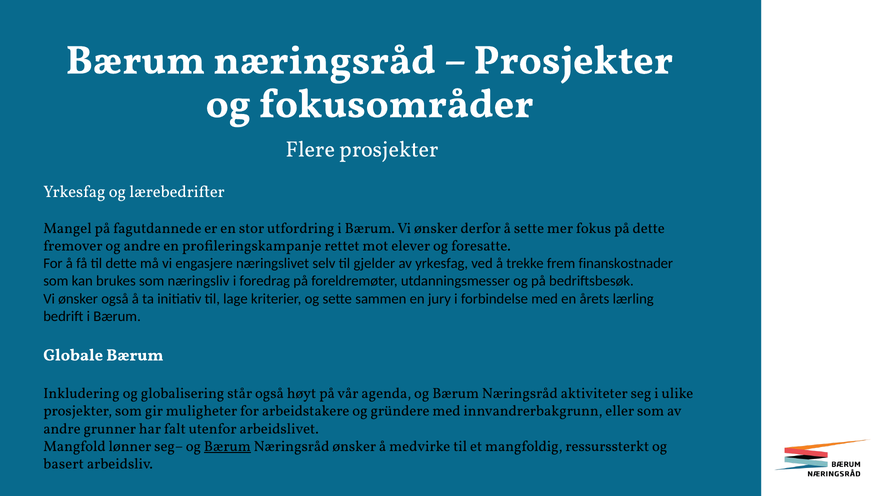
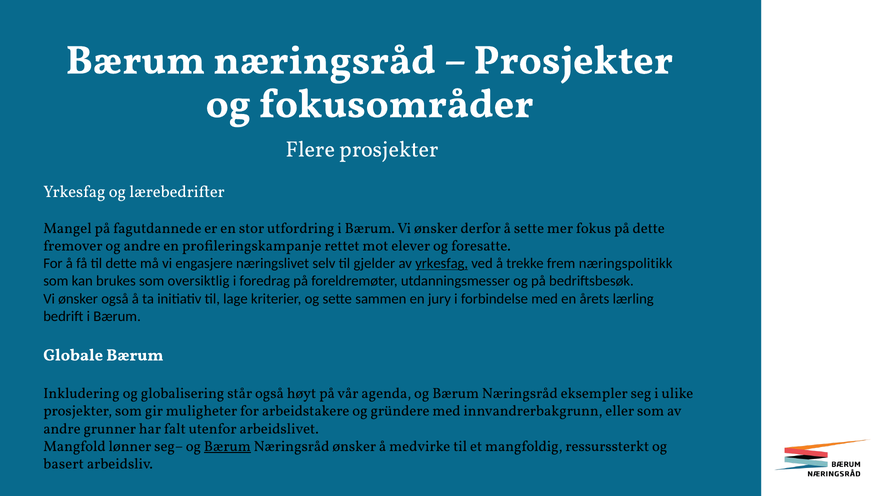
yrkesfag at (442, 264) underline: none -> present
finanskostnader: finanskostnader -> næringspolitikk
næringsliv: næringsliv -> oversiktlig
aktiviteter: aktiviteter -> eksempler
